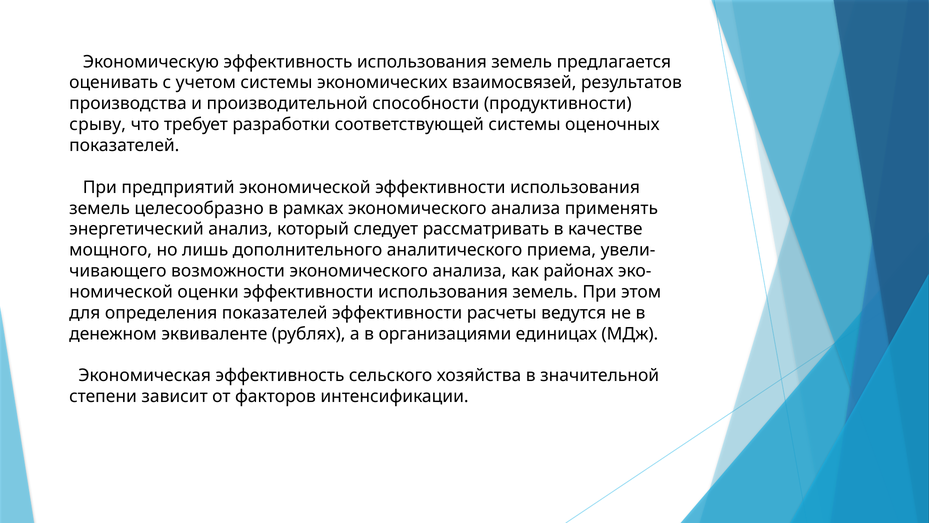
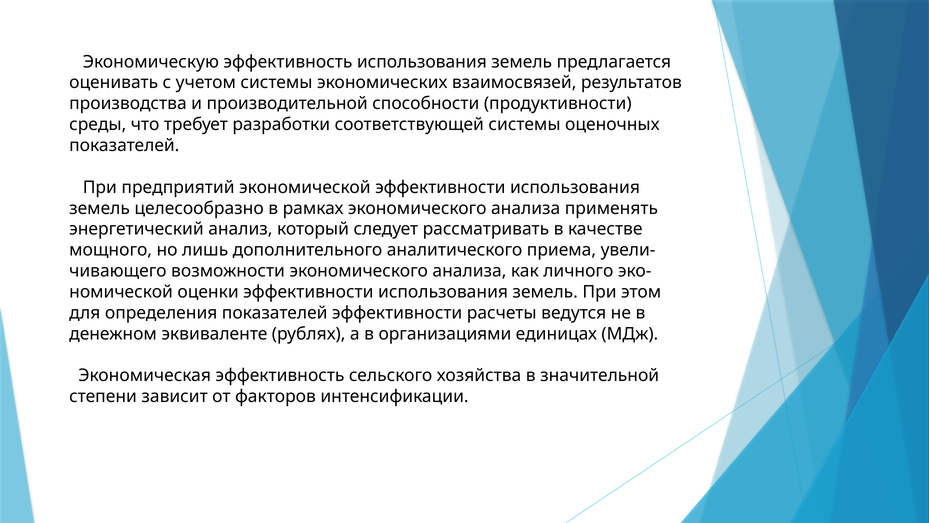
срыву: срыву -> среды
районах: районах -> личного
